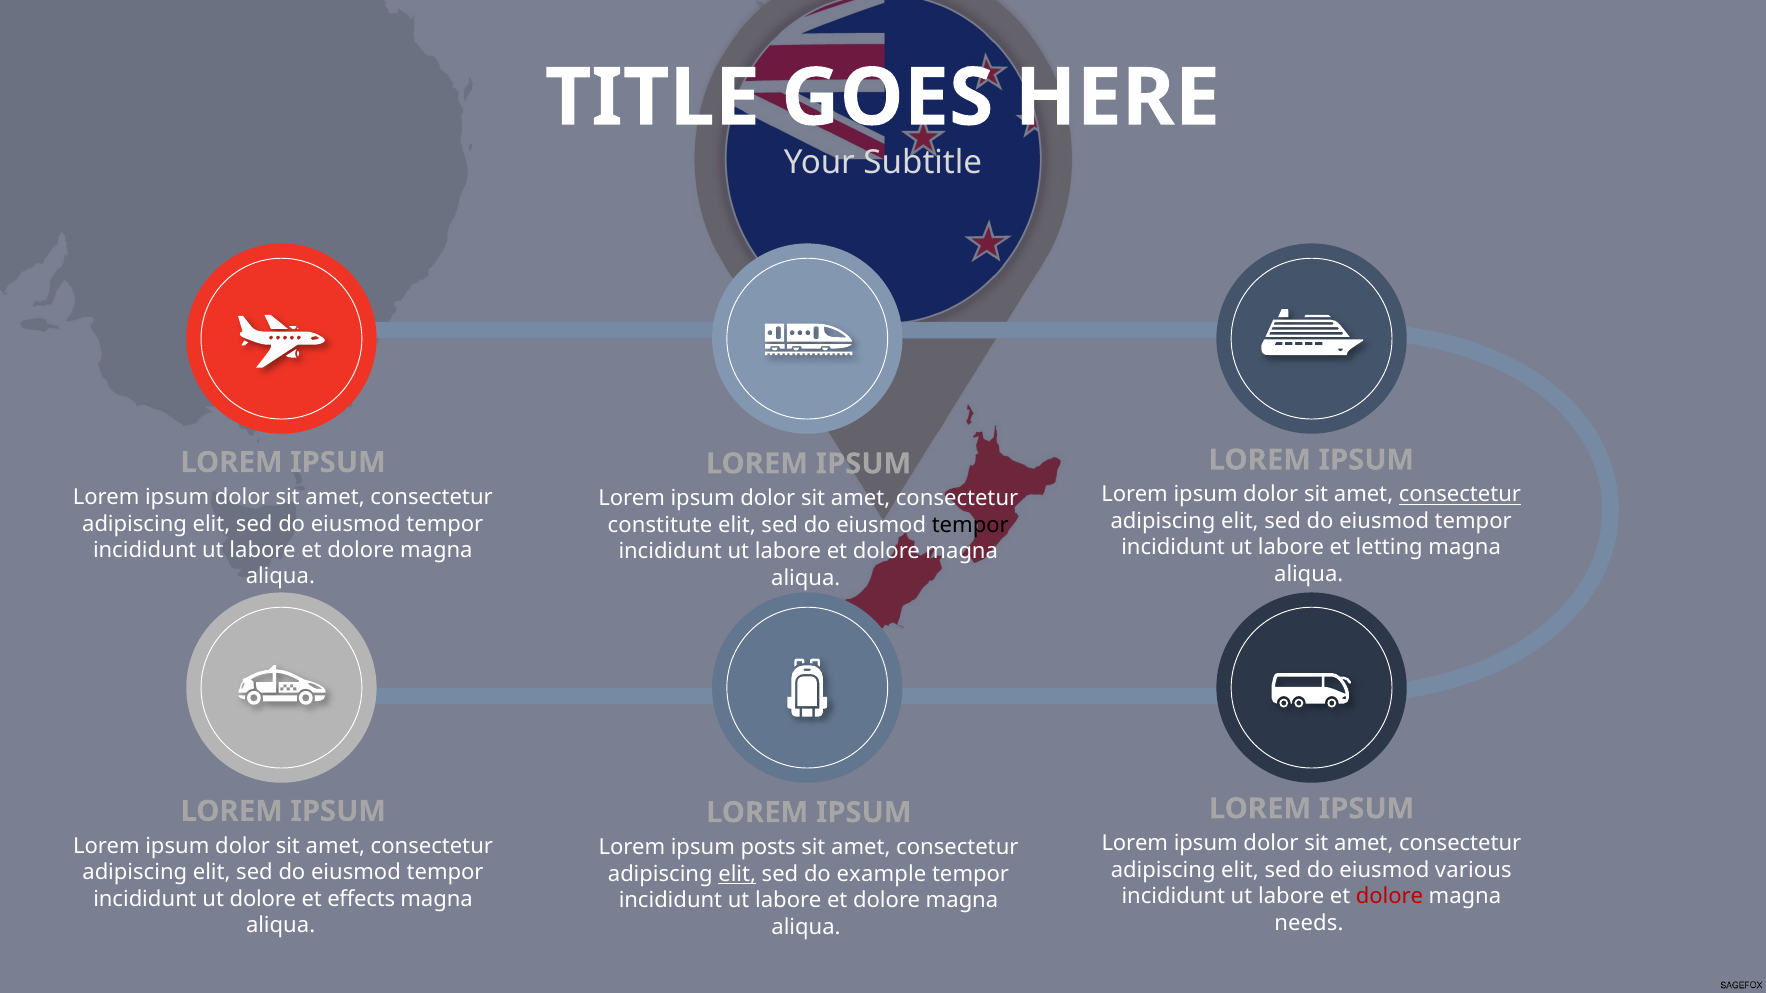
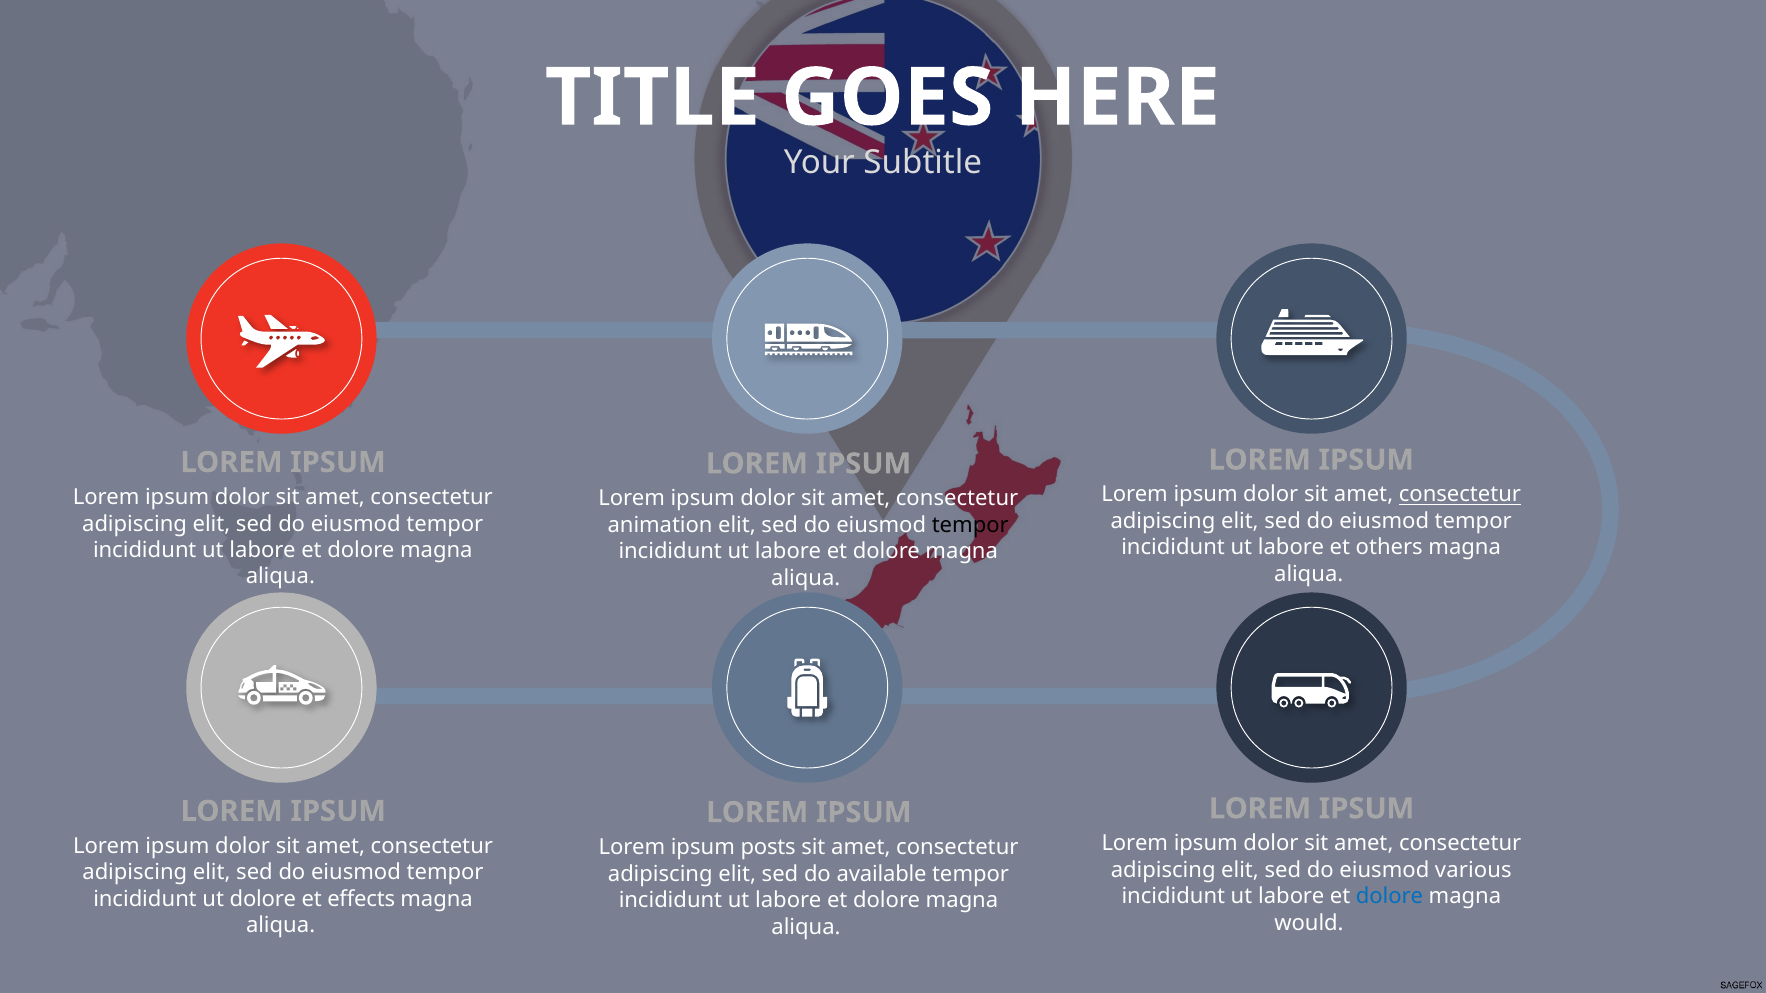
constitute: constitute -> animation
letting: letting -> others
elit at (737, 874) underline: present -> none
example: example -> available
dolore at (1389, 897) colour: red -> blue
needs: needs -> would
